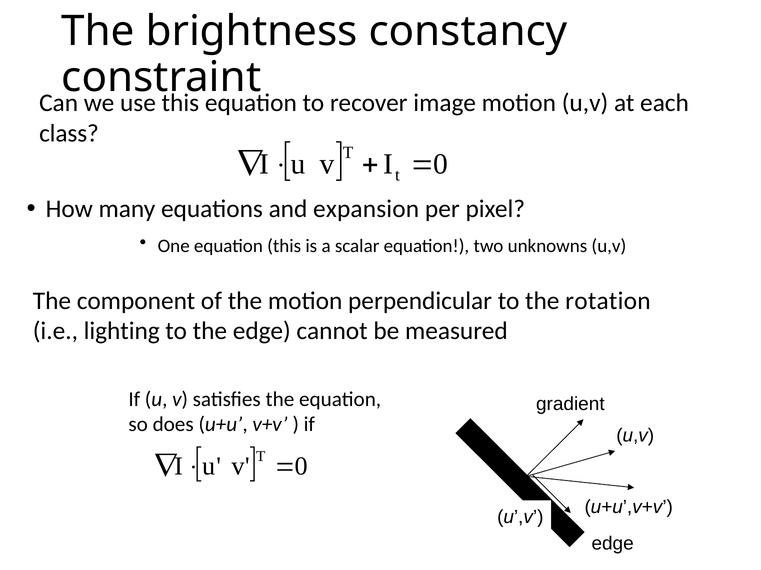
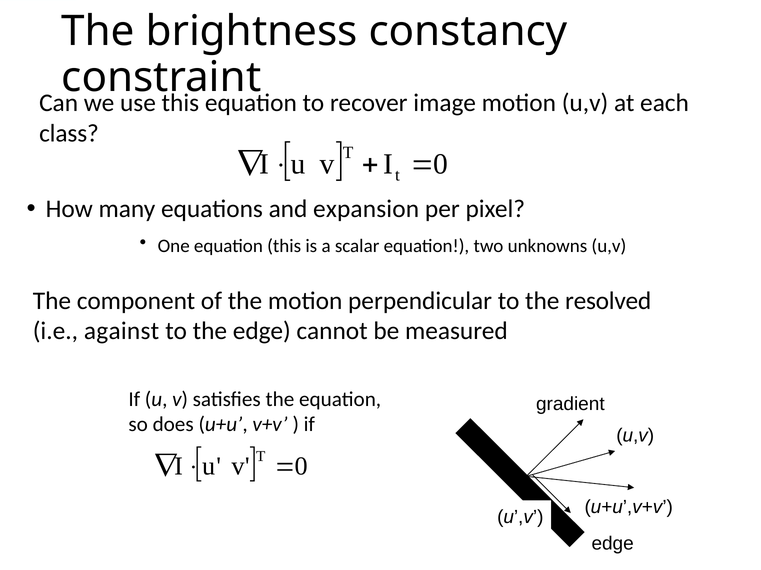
rotation: rotation -> resolved
lighting: lighting -> against
